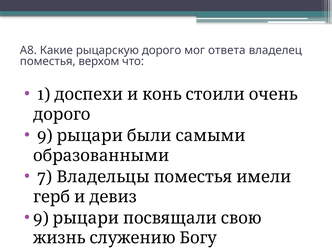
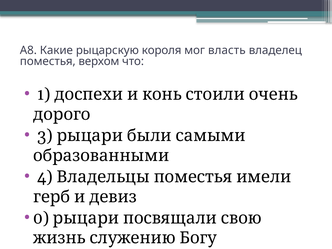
рыцарскую дорого: дорого -> короля
ответа: ответа -> власть
9 at (45, 136): 9 -> 3
7: 7 -> 4
9 at (41, 218): 9 -> 0
